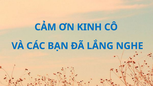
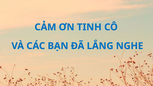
KINH: KINH -> TINH
